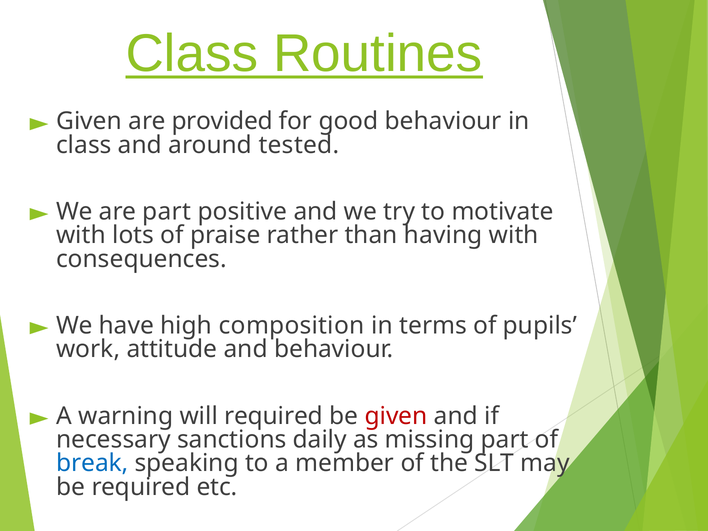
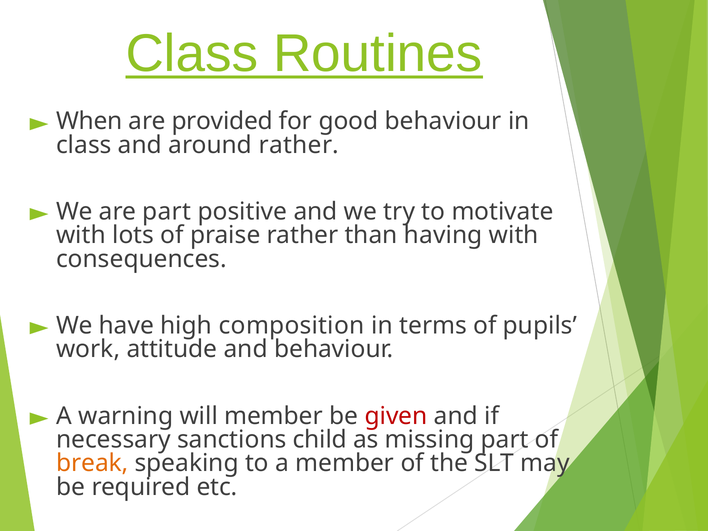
Given at (89, 121): Given -> When
around tested: tested -> rather
will required: required -> member
daily: daily -> child
break colour: blue -> orange
